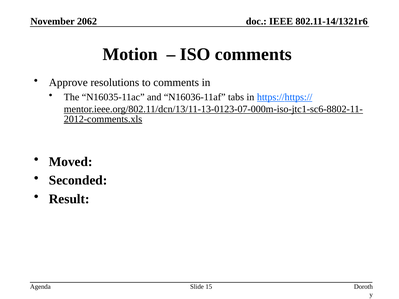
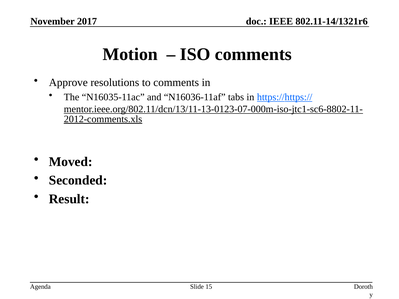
2062: 2062 -> 2017
